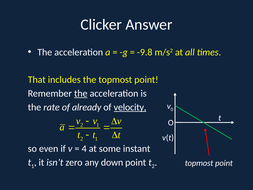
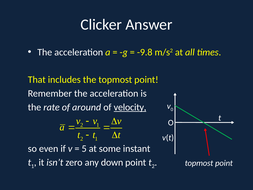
the at (81, 93) underline: present -> none
already: already -> around
4: 4 -> 5
